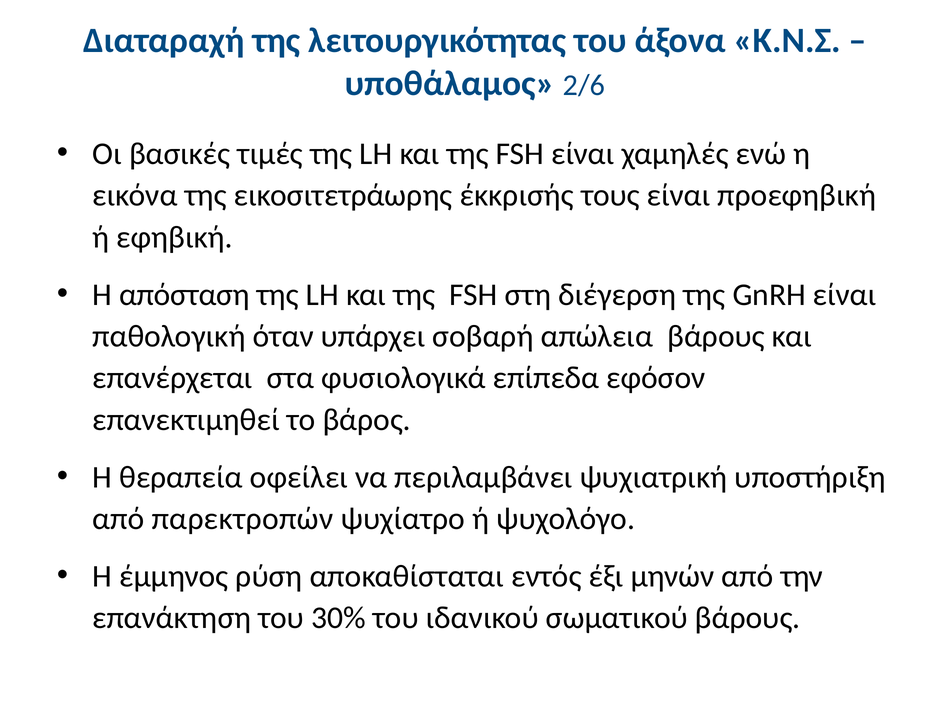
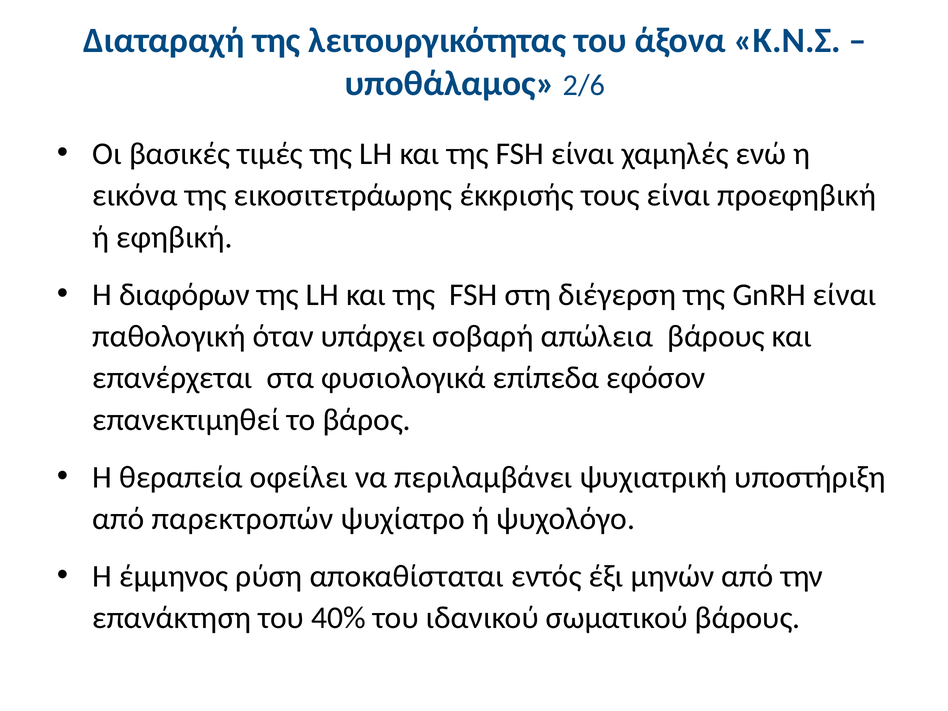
απόσταση: απόσταση -> διαφόρων
30%: 30% -> 40%
